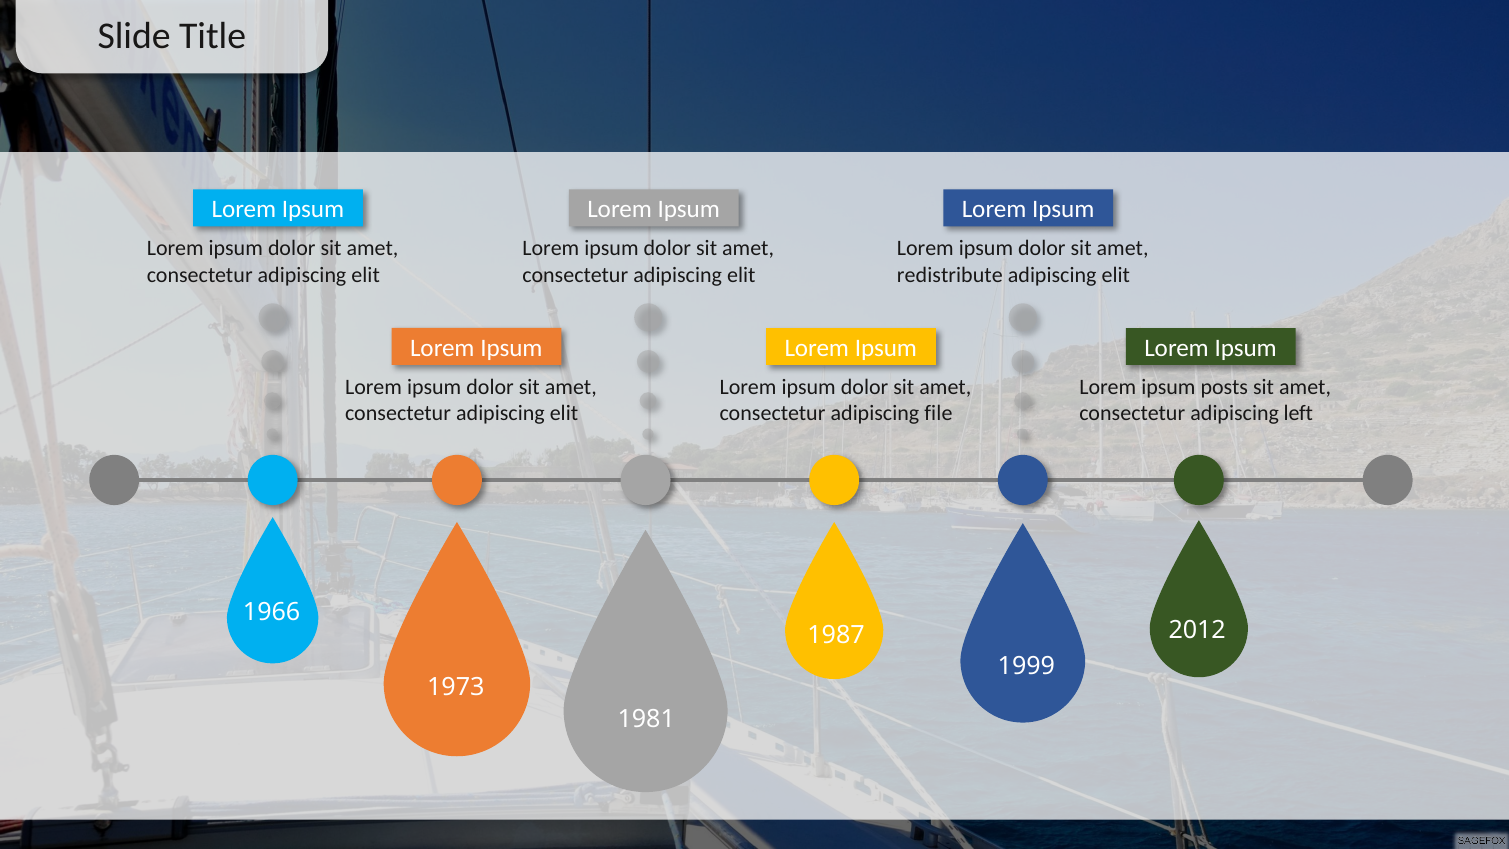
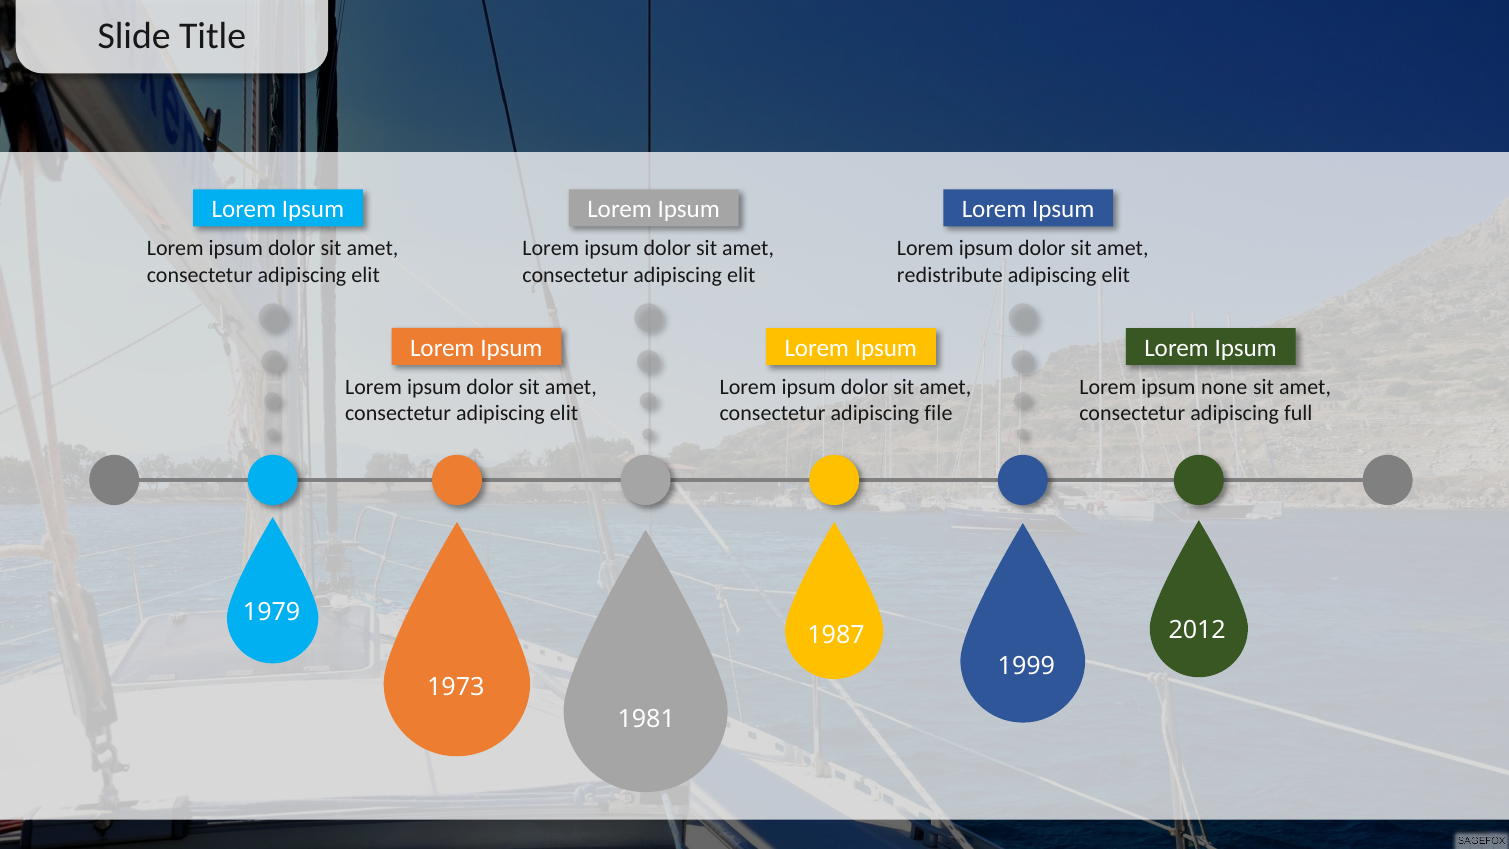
posts: posts -> none
left: left -> full
1966: 1966 -> 1979
